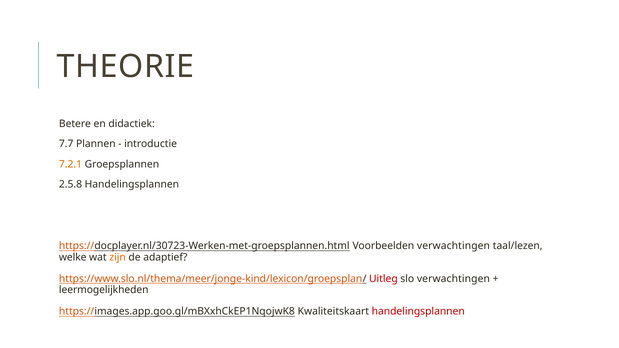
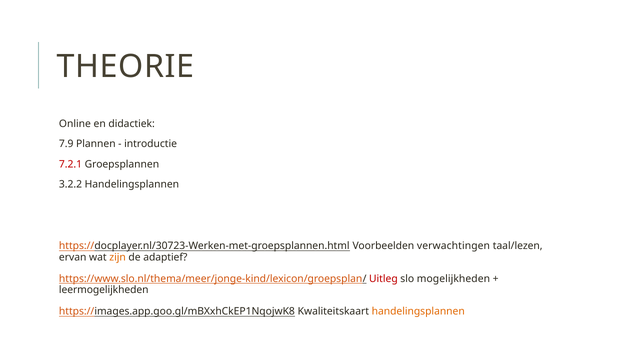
Betere: Betere -> Online
7.7: 7.7 -> 7.9
7.2.1 colour: orange -> red
2.5.8: 2.5.8 -> 3.2.2
welke: welke -> ervan
slo verwachtingen: verwachtingen -> mogelijkheden
handelingsplannen at (418, 312) colour: red -> orange
